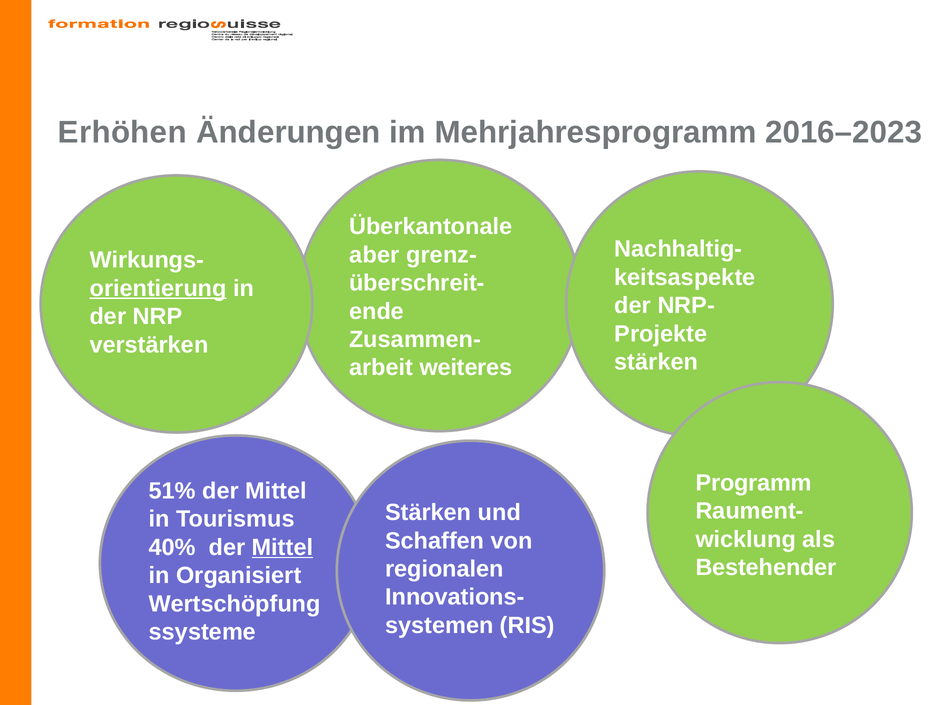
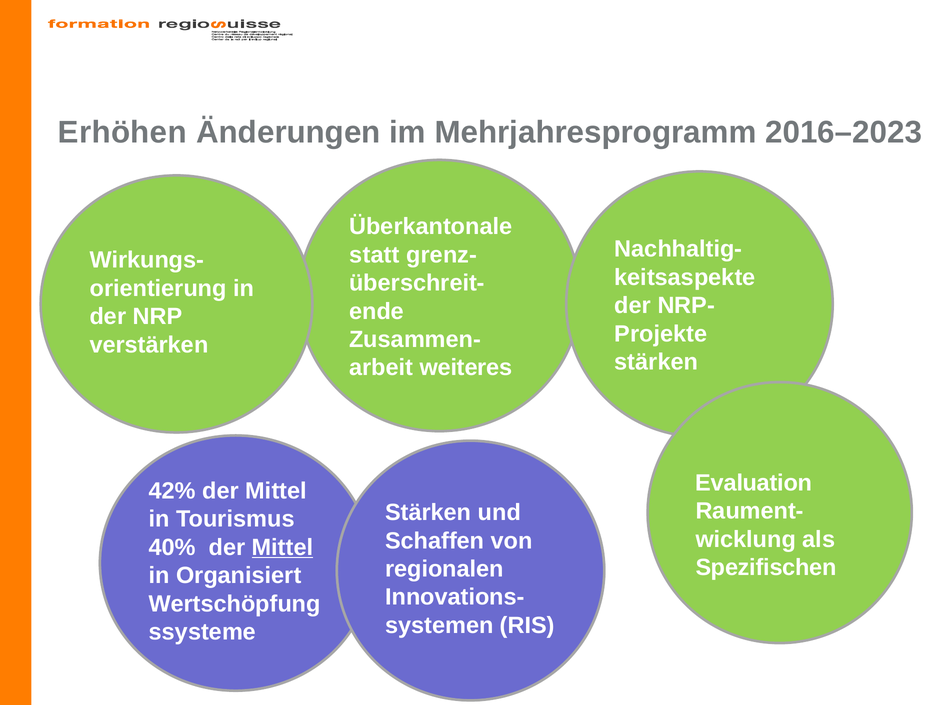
aber: aber -> statt
orientierung underline: present -> none
Programm: Programm -> Evaluation
51%: 51% -> 42%
Bestehender: Bestehender -> Spezifischen
